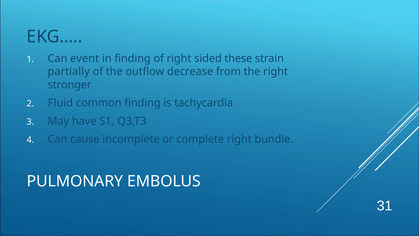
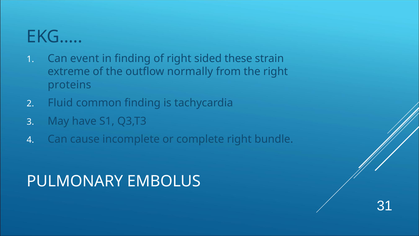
partially: partially -> extreme
decrease: decrease -> normally
stronger: stronger -> proteins
